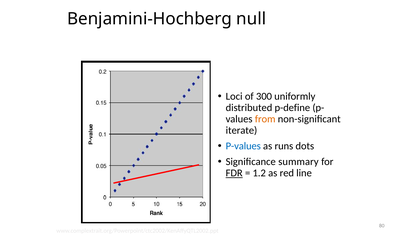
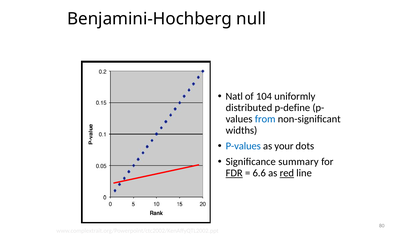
Loci: Loci -> Natl
300: 300 -> 104
from colour: orange -> blue
iterate: iterate -> widths
runs: runs -> your
1.2: 1.2 -> 6.6
red underline: none -> present
